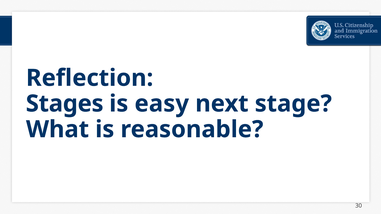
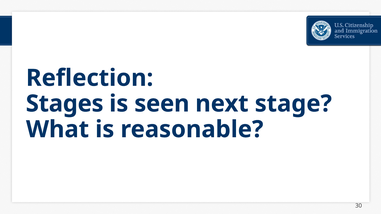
easy: easy -> seen
